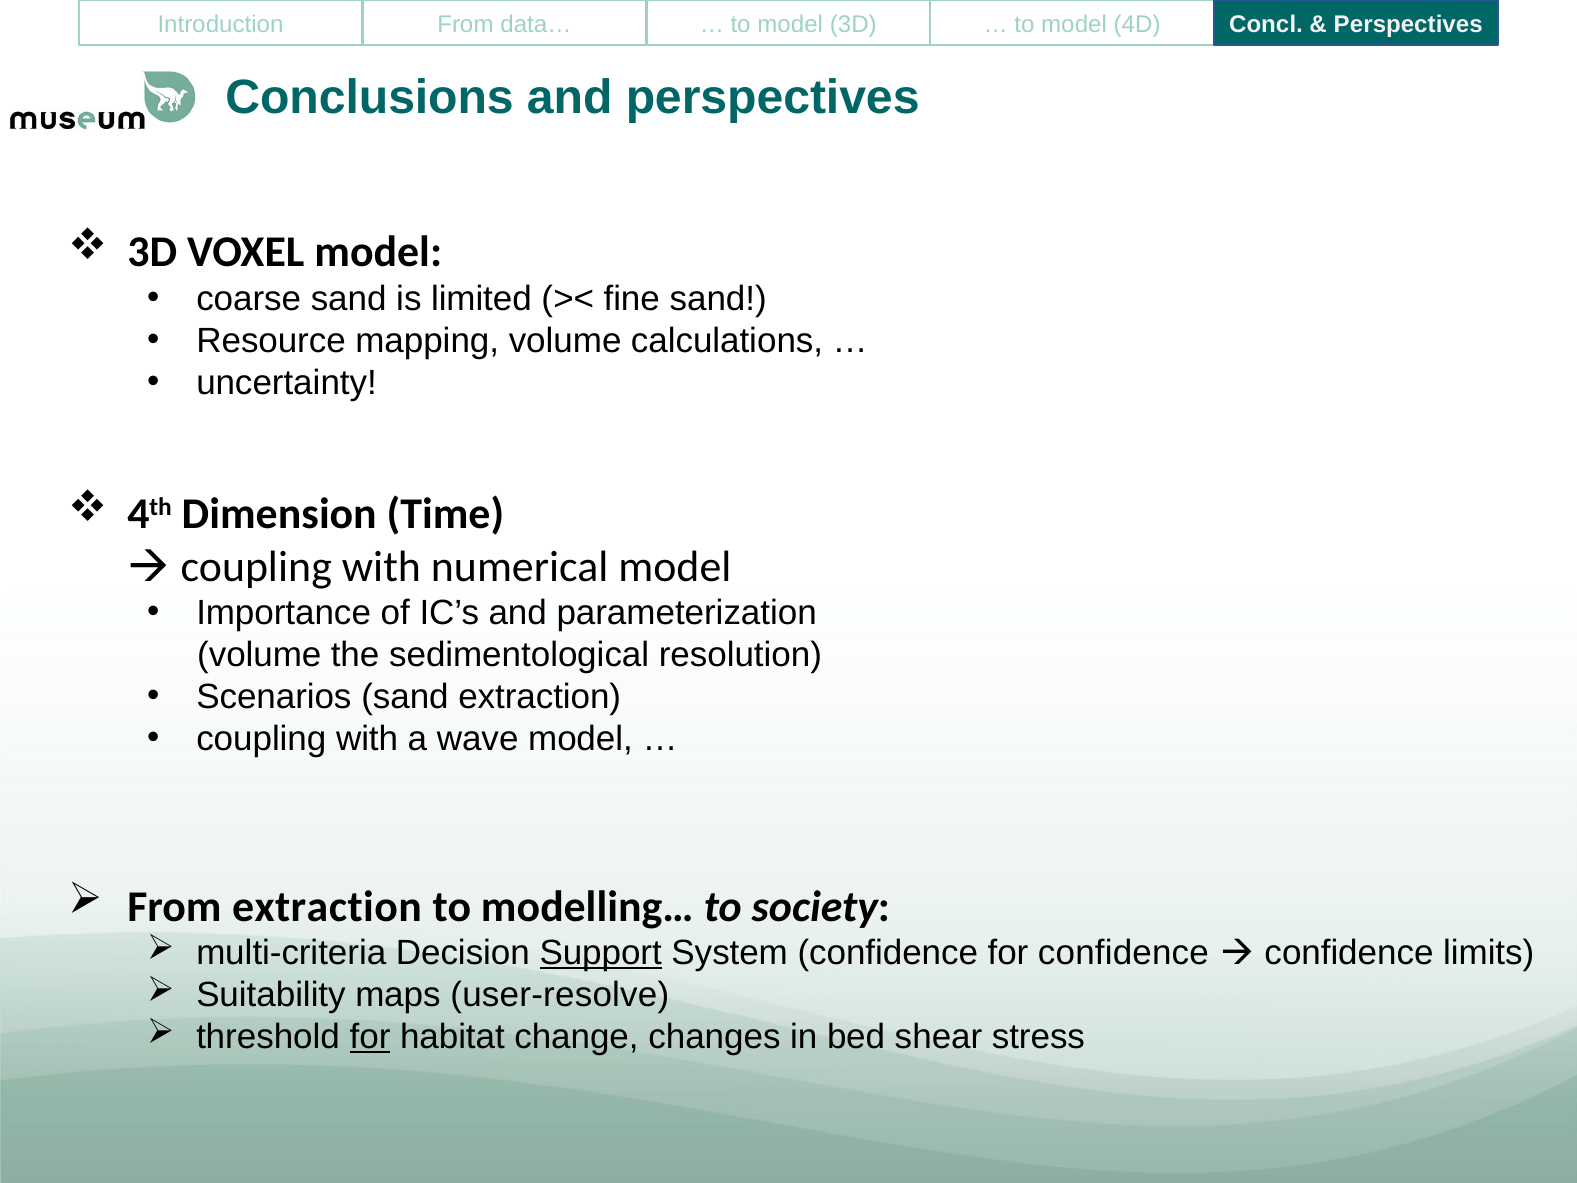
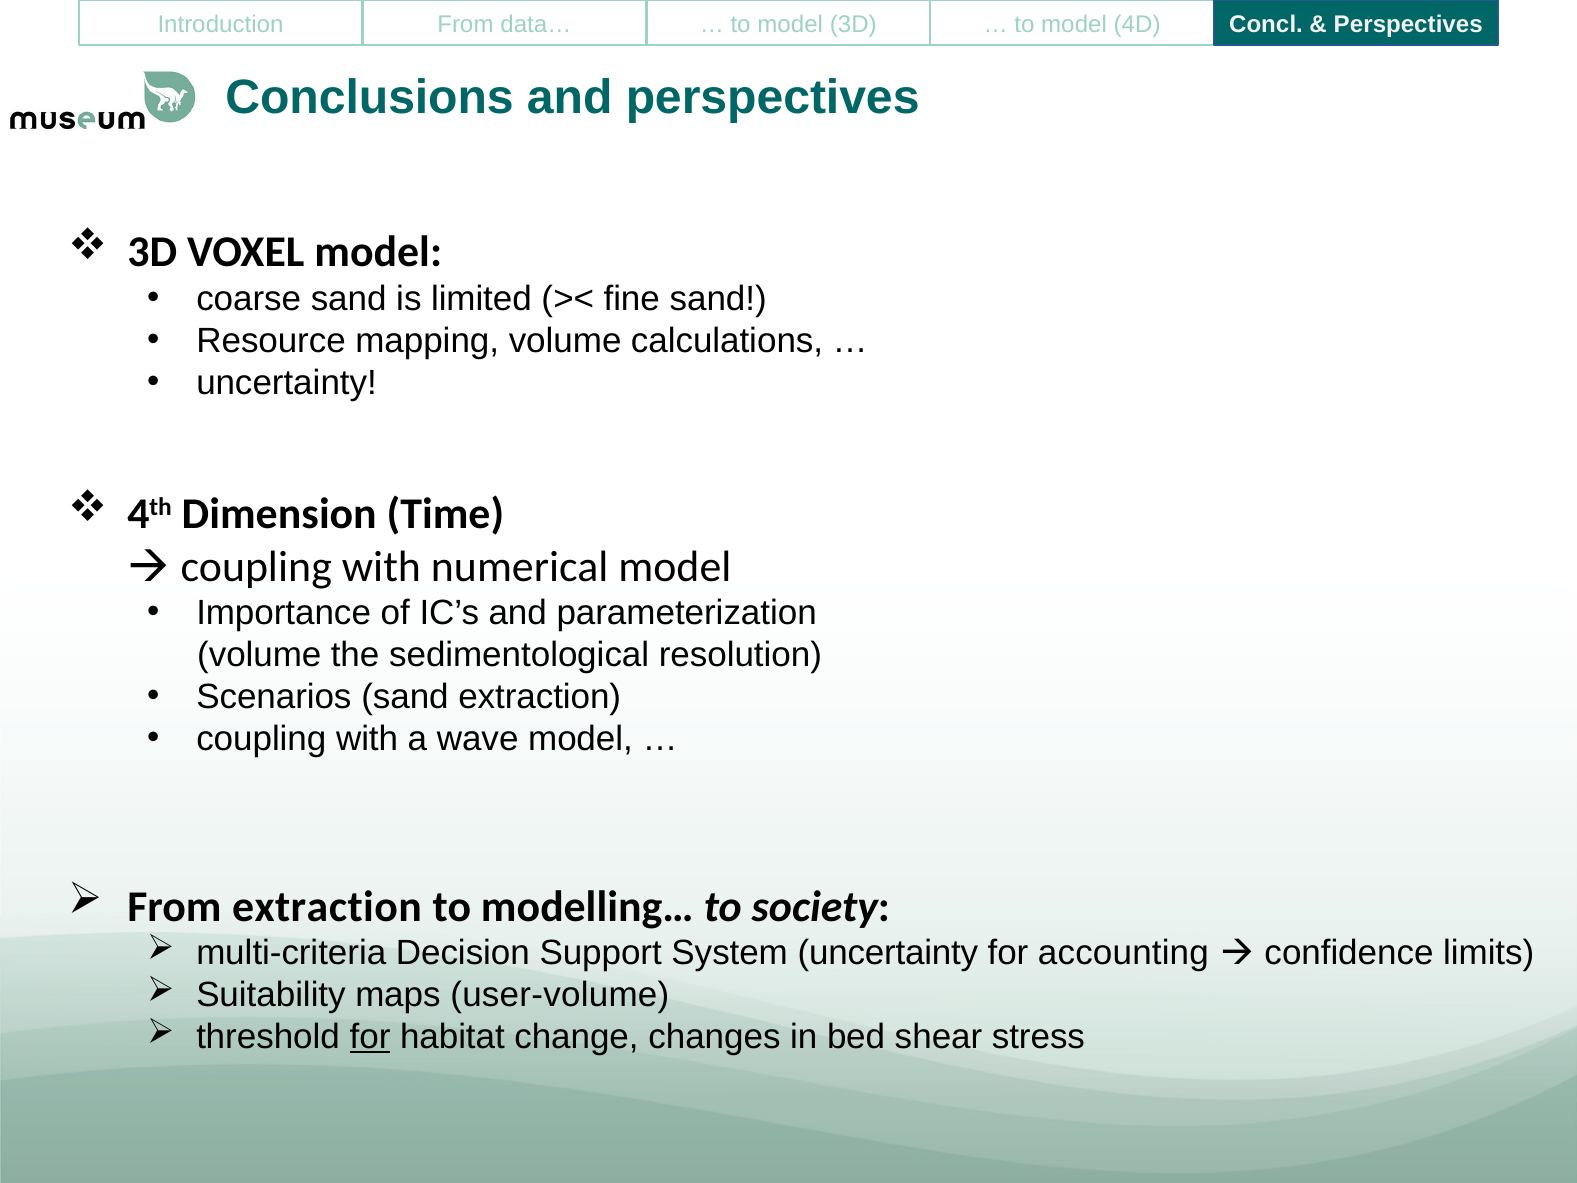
Support underline: present -> none
System confidence: confidence -> uncertainty
for confidence: confidence -> accounting
user-resolve: user-resolve -> user-volume
